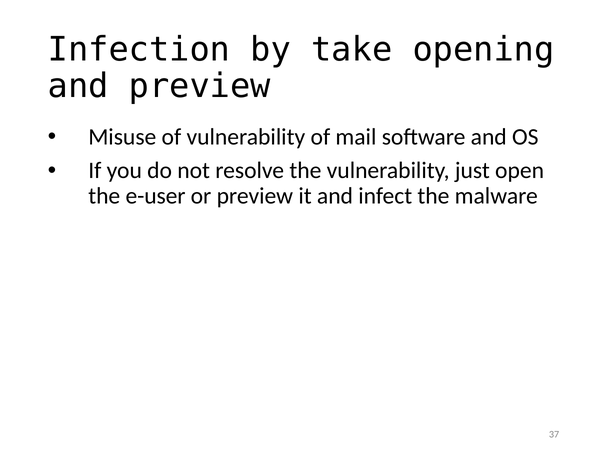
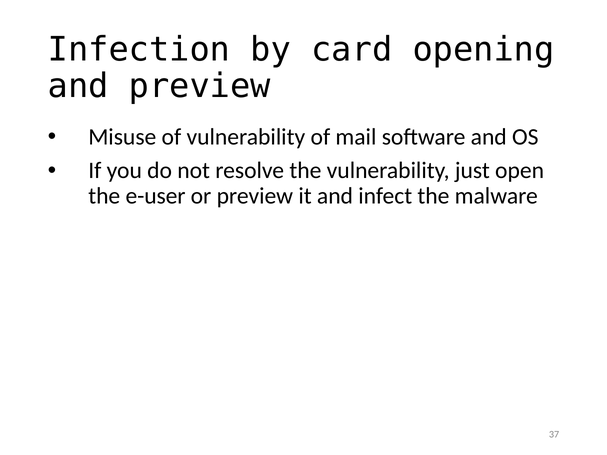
take: take -> card
